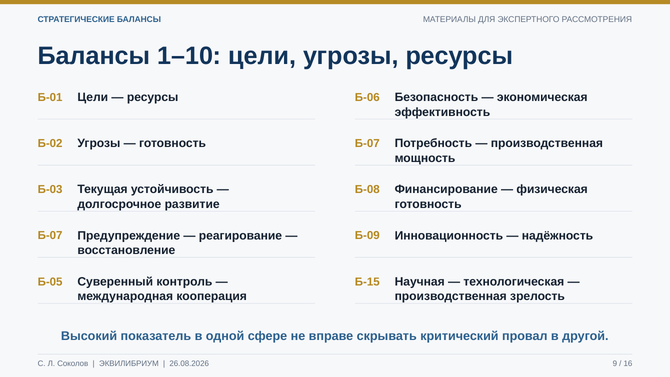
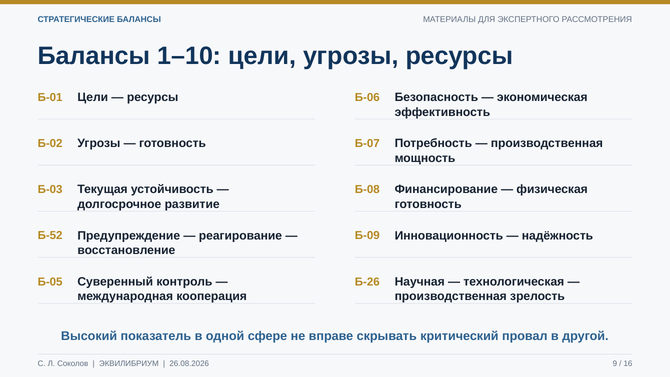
Б-07 at (50, 236): Б-07 -> Б-52
Б-15: Б-15 -> Б-26
